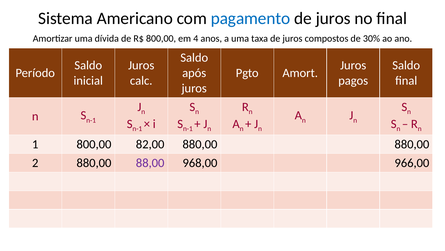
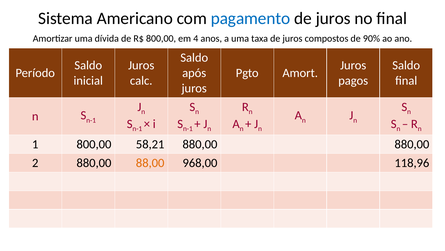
30%: 30% -> 90%
82,00: 82,00 -> 58,21
88,00 colour: purple -> orange
966,00: 966,00 -> 118,96
